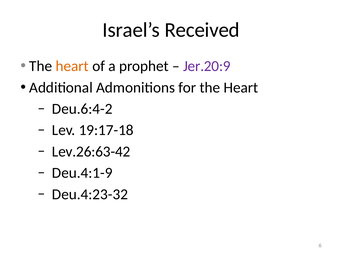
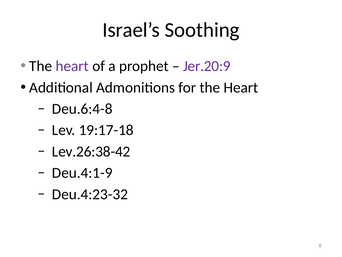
Received: Received -> Soothing
heart at (72, 66) colour: orange -> purple
Deu.6:4-2: Deu.6:4-2 -> Deu.6:4-8
Lev.26:63-42: Lev.26:63-42 -> Lev.26:38-42
